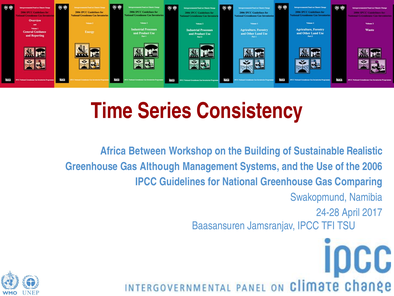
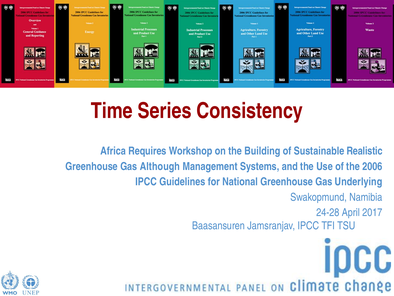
Between: Between -> Requires
Comparing: Comparing -> Underlying
